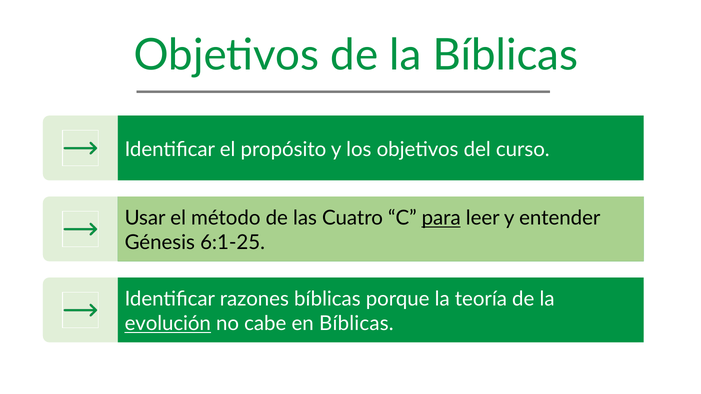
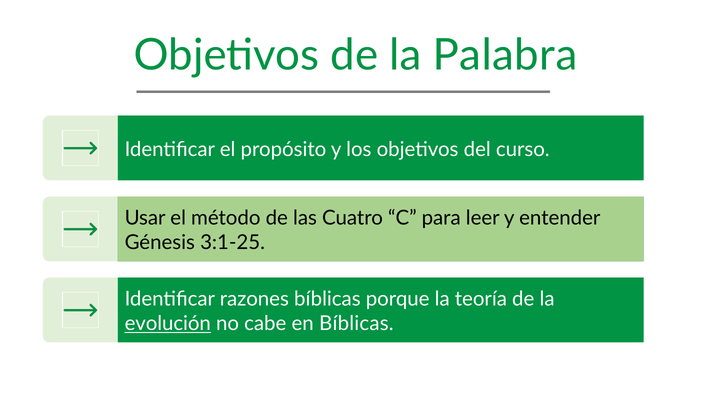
la Bíblicas: Bíblicas -> Palabra
para underline: present -> none
6:1-25: 6:1-25 -> 3:1-25
